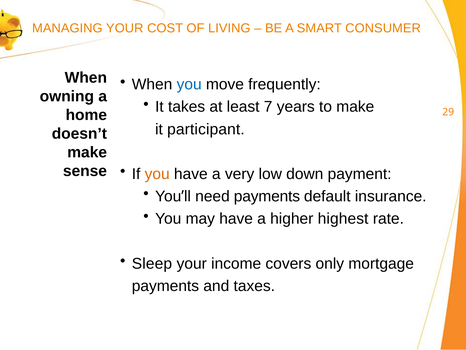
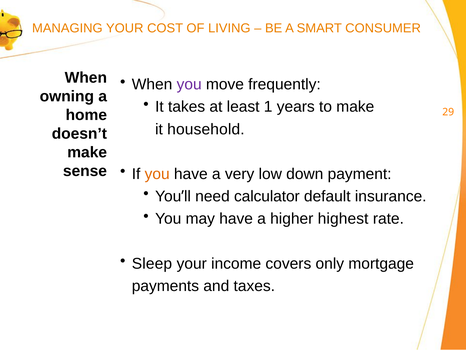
you at (189, 84) colour: blue -> purple
7: 7 -> 1
participant: participant -> household
need payments: payments -> calculator
